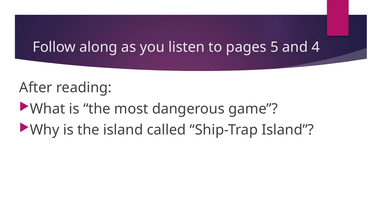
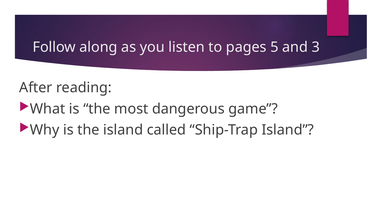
4: 4 -> 3
